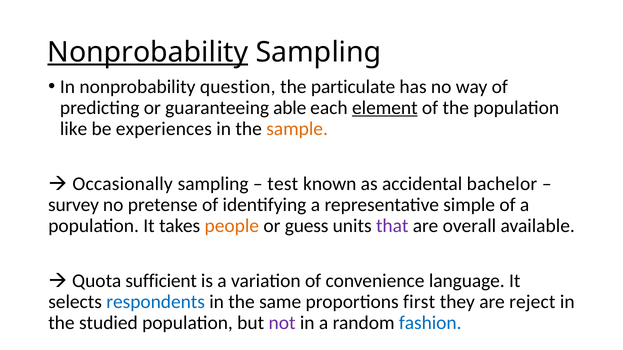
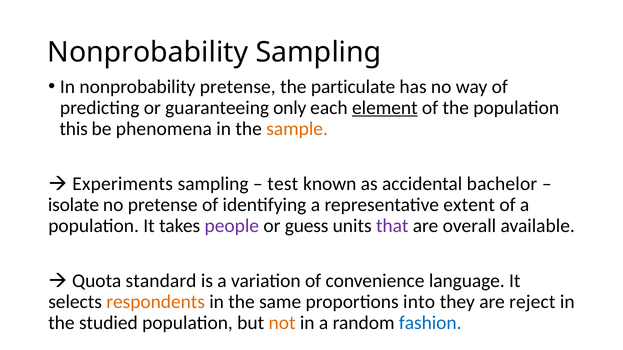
Nonprobability at (148, 52) underline: present -> none
nonprobability question: question -> pretense
able: able -> only
like: like -> this
experiences: experiences -> phenomena
Occasionally: Occasionally -> Experiments
survey: survey -> isolate
simple: simple -> extent
people colour: orange -> purple
sufficient: sufficient -> standard
respondents colour: blue -> orange
first: first -> into
not colour: purple -> orange
